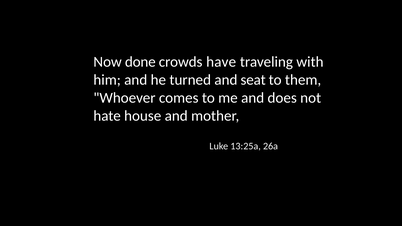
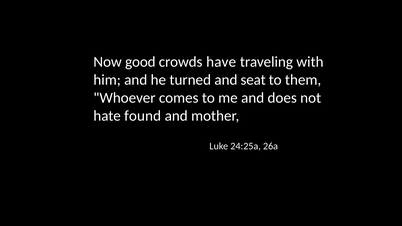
done: done -> good
house: house -> found
13:25a: 13:25a -> 24:25a
